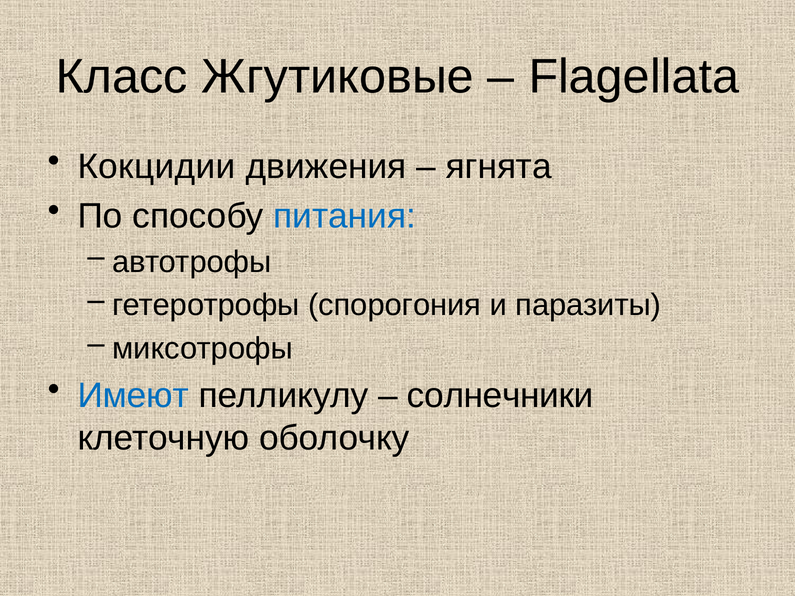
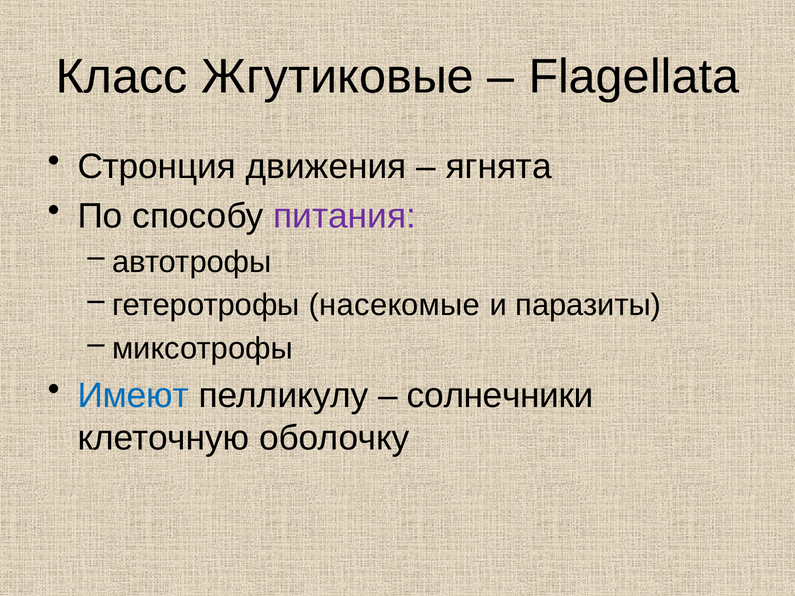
Кокцидии: Кокцидии -> Стронция
питания colour: blue -> purple
спорогония: спорогония -> насекомые
